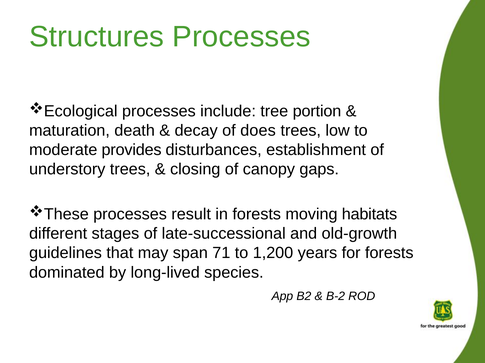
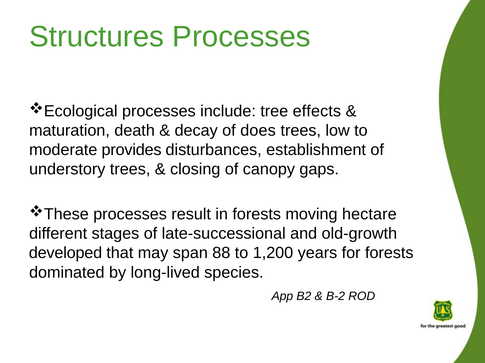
portion: portion -> effects
habitats: habitats -> hectare
guidelines: guidelines -> developed
71: 71 -> 88
